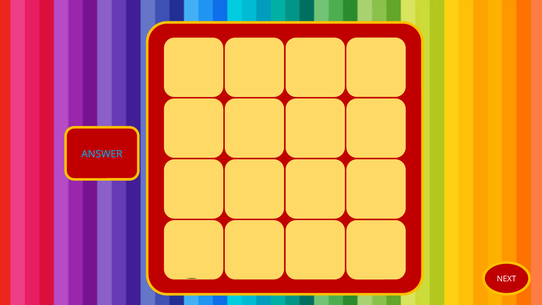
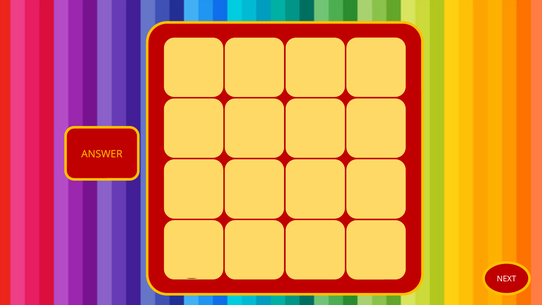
ANSWER colour: light blue -> yellow
